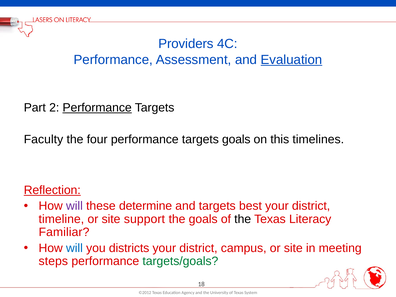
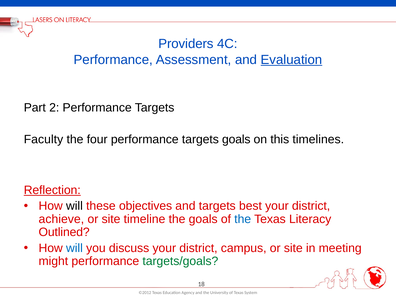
Performance at (97, 108) underline: present -> none
will at (74, 206) colour: purple -> black
determine: determine -> objectives
timeline: timeline -> achieve
support: support -> timeline
the at (243, 219) colour: black -> blue
Familiar: Familiar -> Outlined
districts: districts -> discuss
steps: steps -> might
